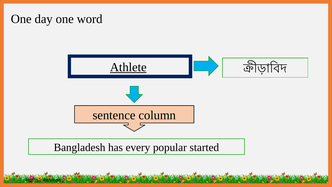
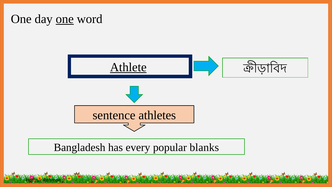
one at (65, 19) underline: none -> present
column: column -> athletes
started: started -> blanks
